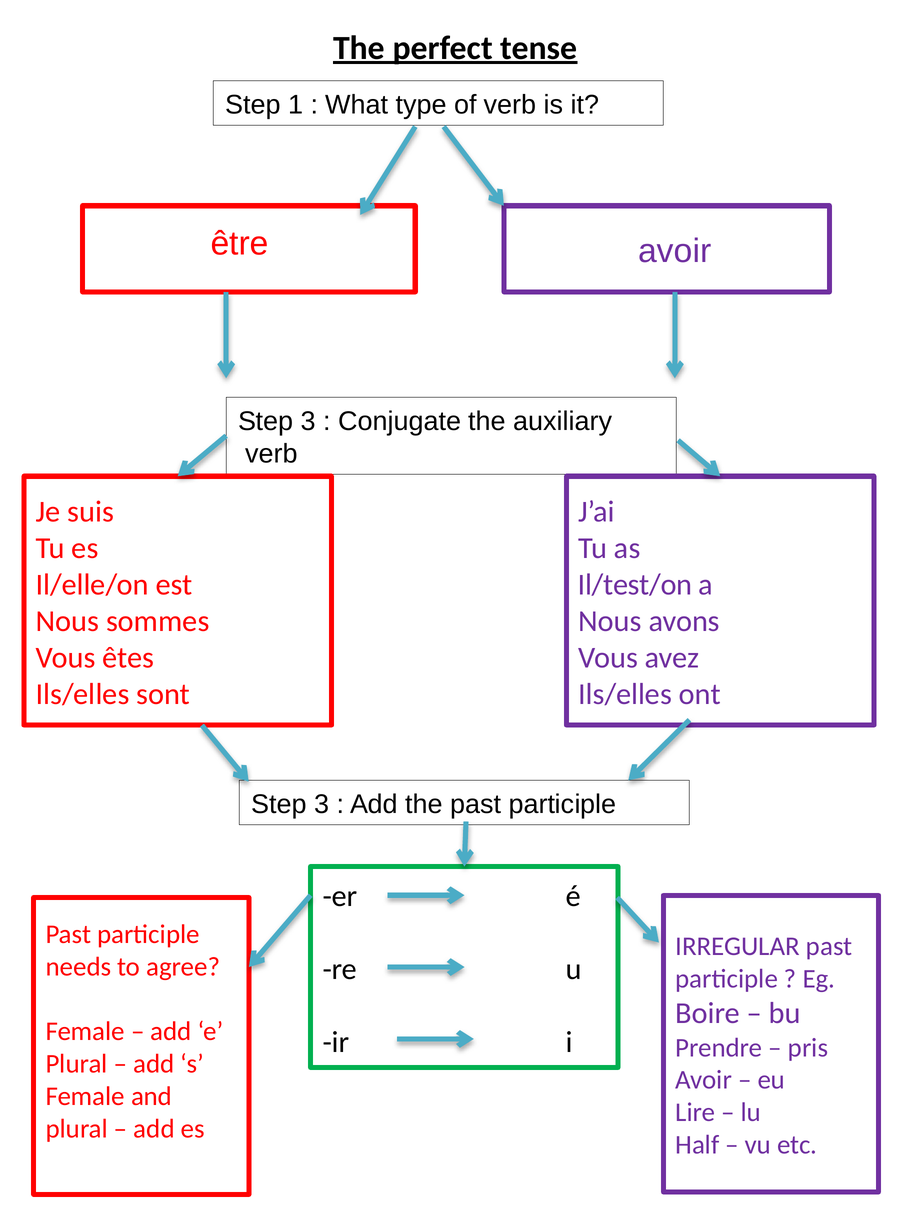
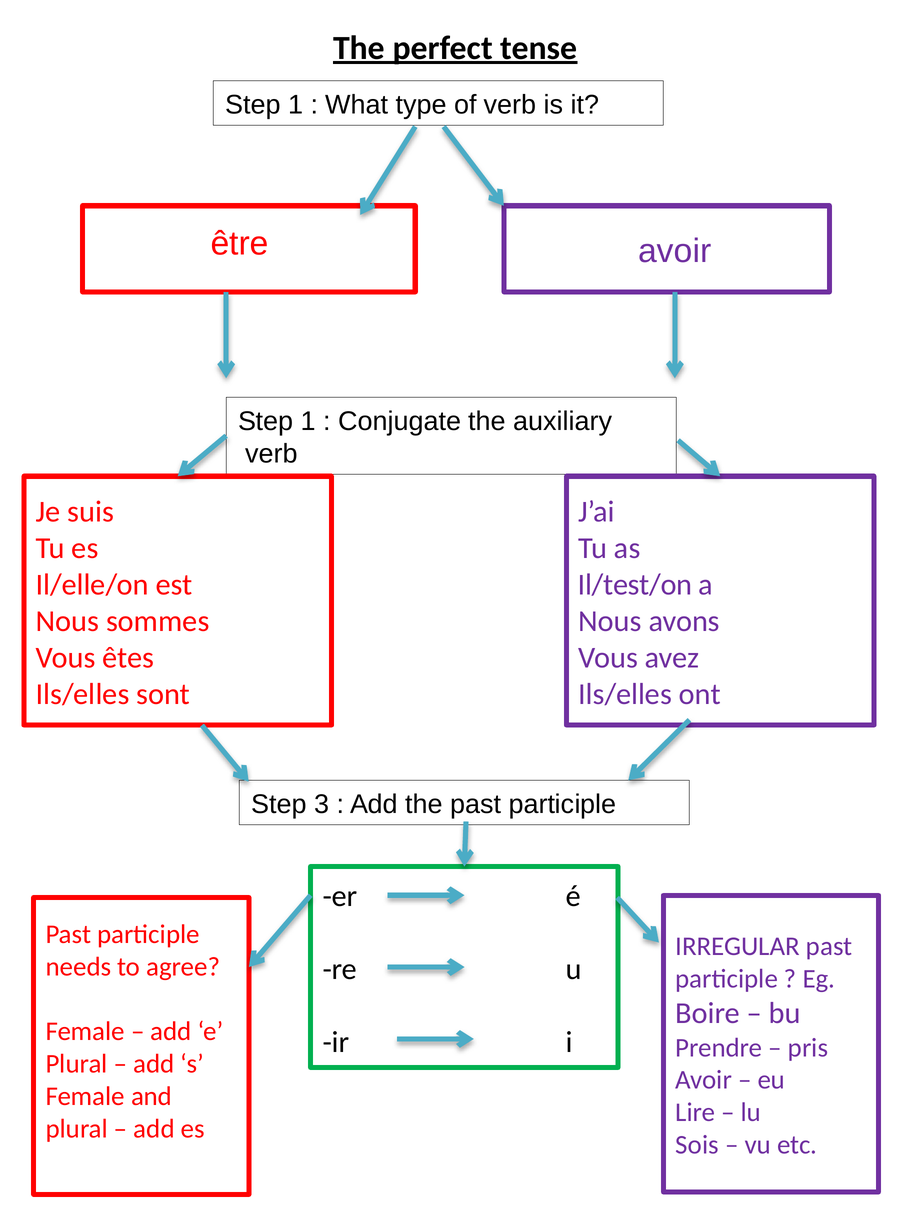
3 at (308, 421): 3 -> 1
Half: Half -> Sois
